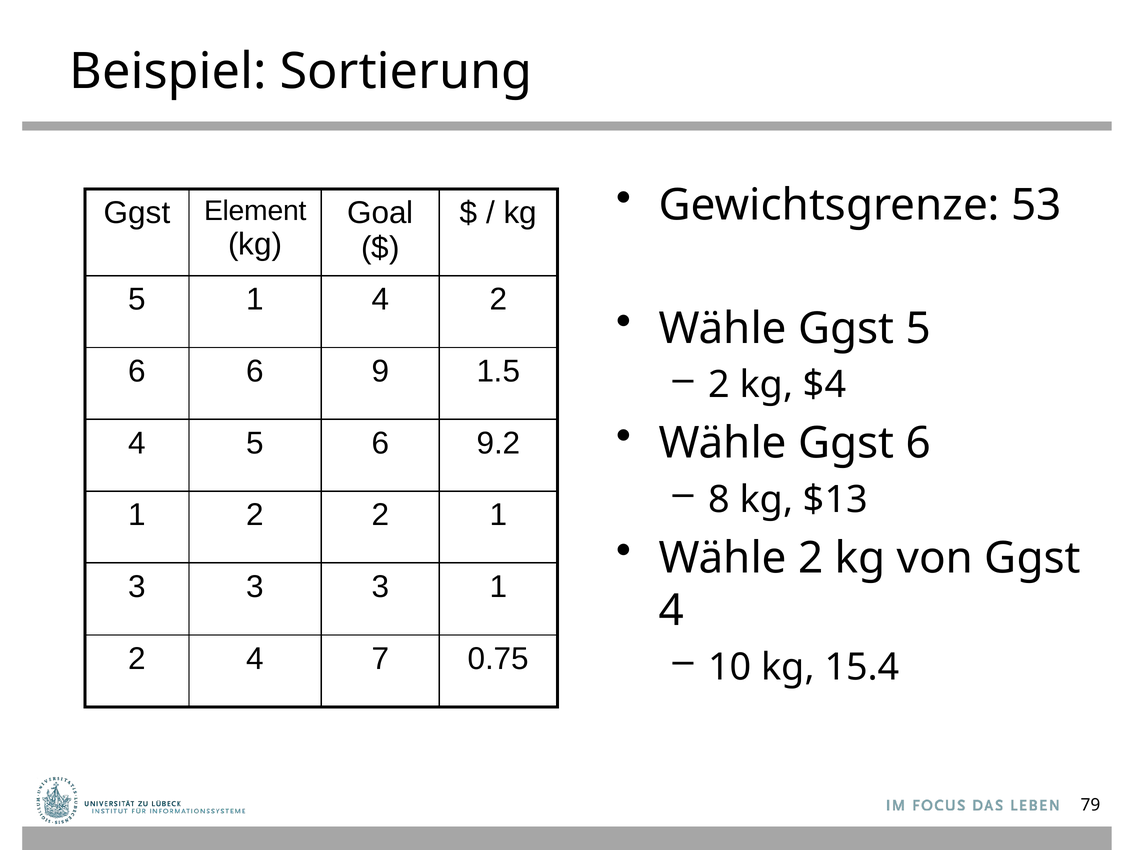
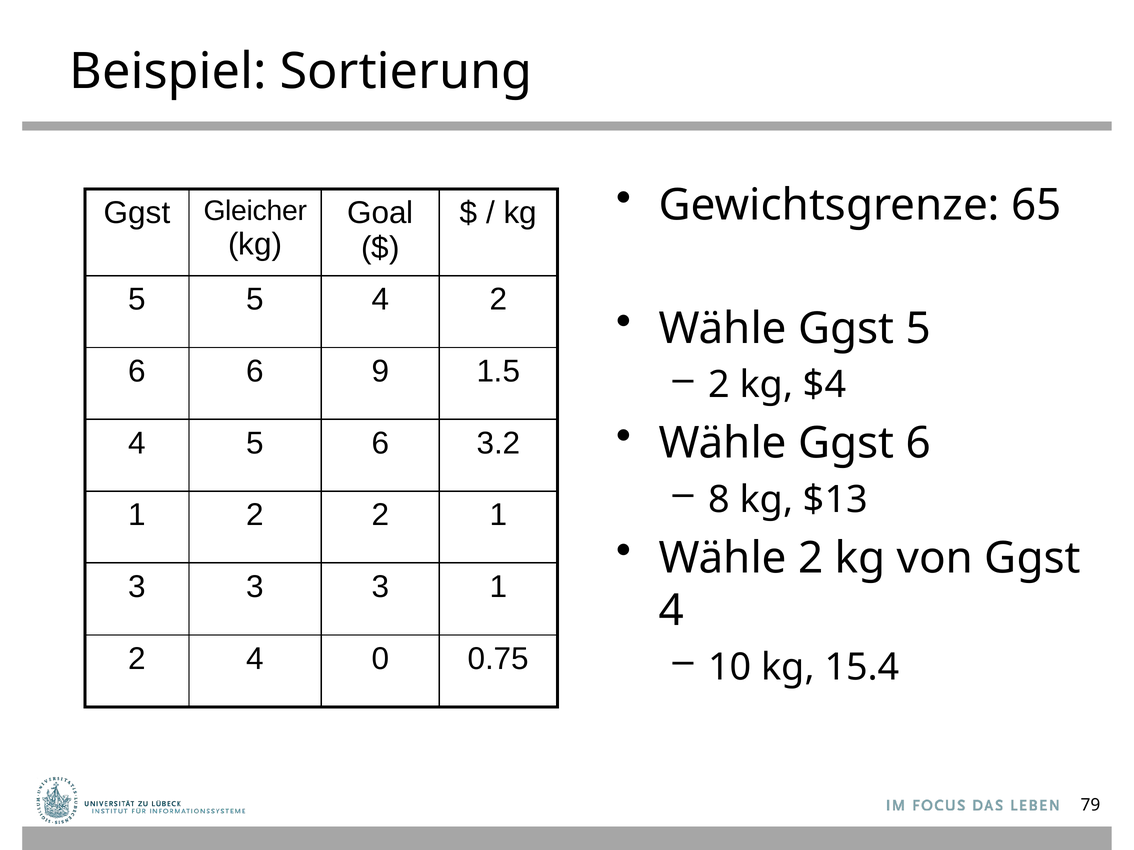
53: 53 -> 65
Element: Element -> Gleicher
5 1: 1 -> 5
9.2: 9.2 -> 3.2
7: 7 -> 0
